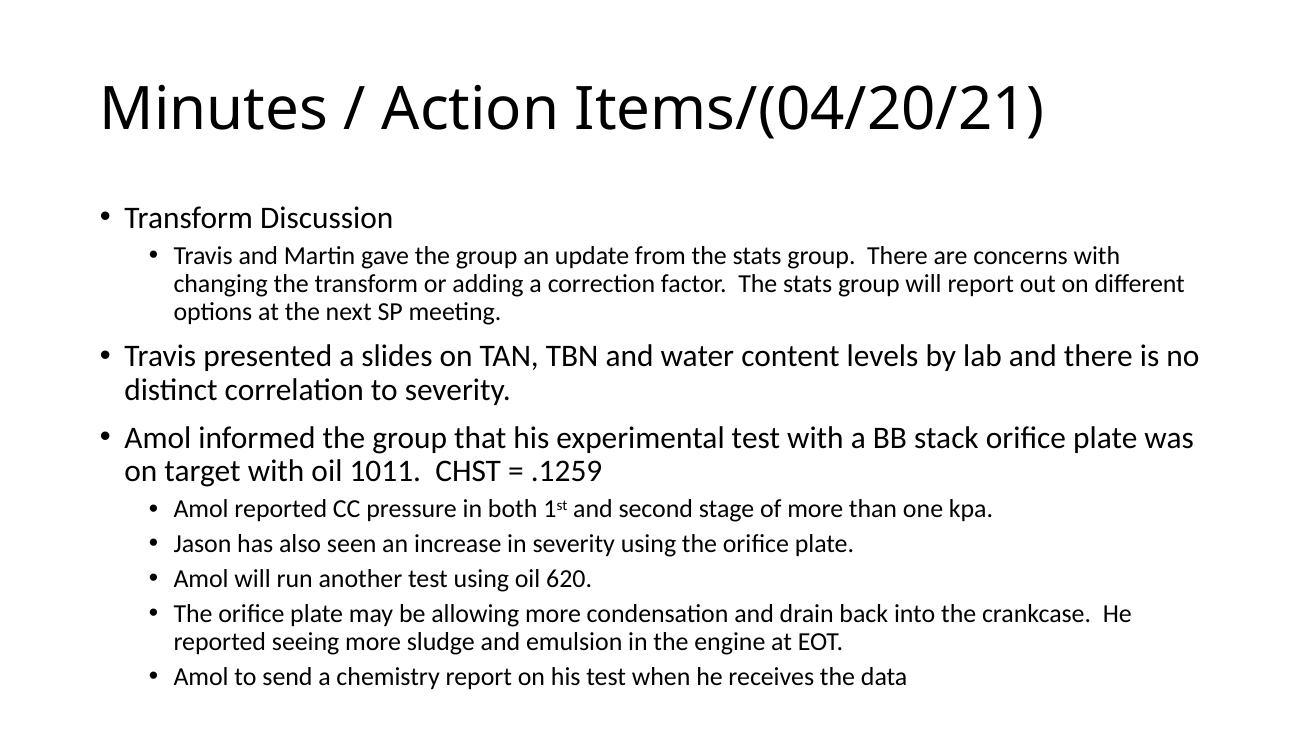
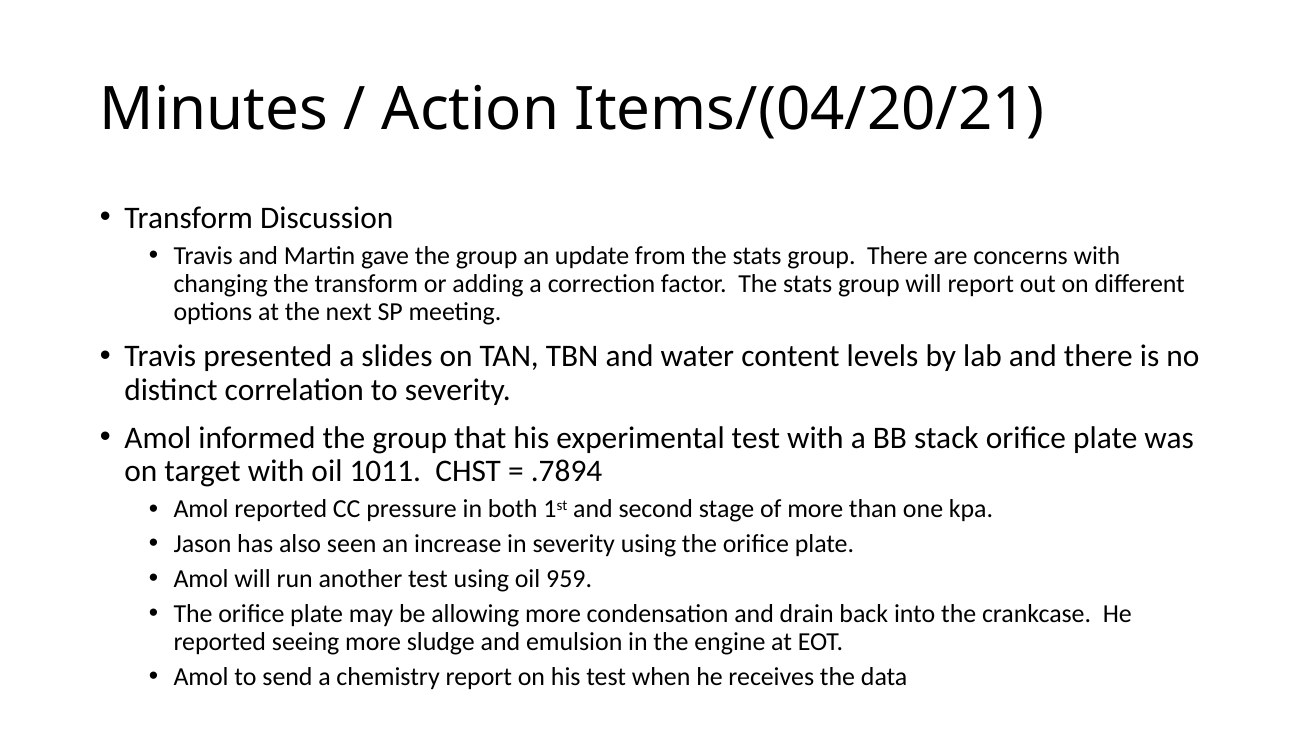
.1259: .1259 -> .7894
620: 620 -> 959
